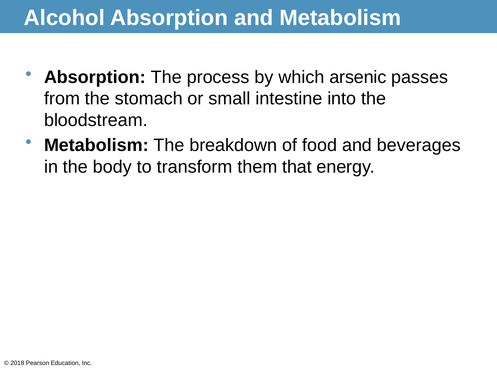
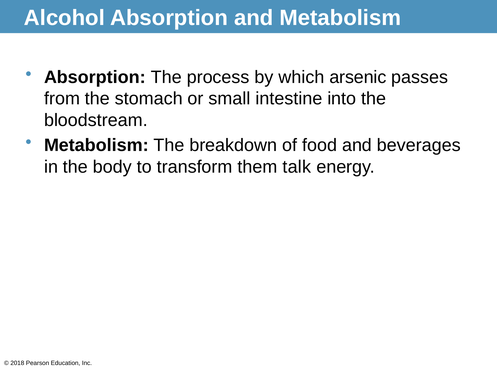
that: that -> talk
